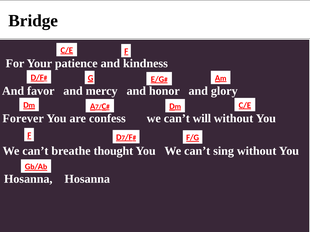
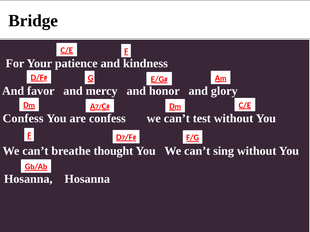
Forever at (23, 119): Forever -> Confess
will: will -> test
